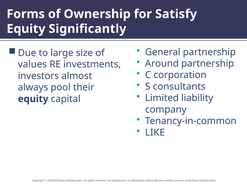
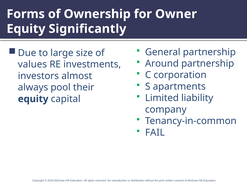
Satisfy: Satisfy -> Owner
consultants: consultants -> apartments
LIKE: LIKE -> FAIL
